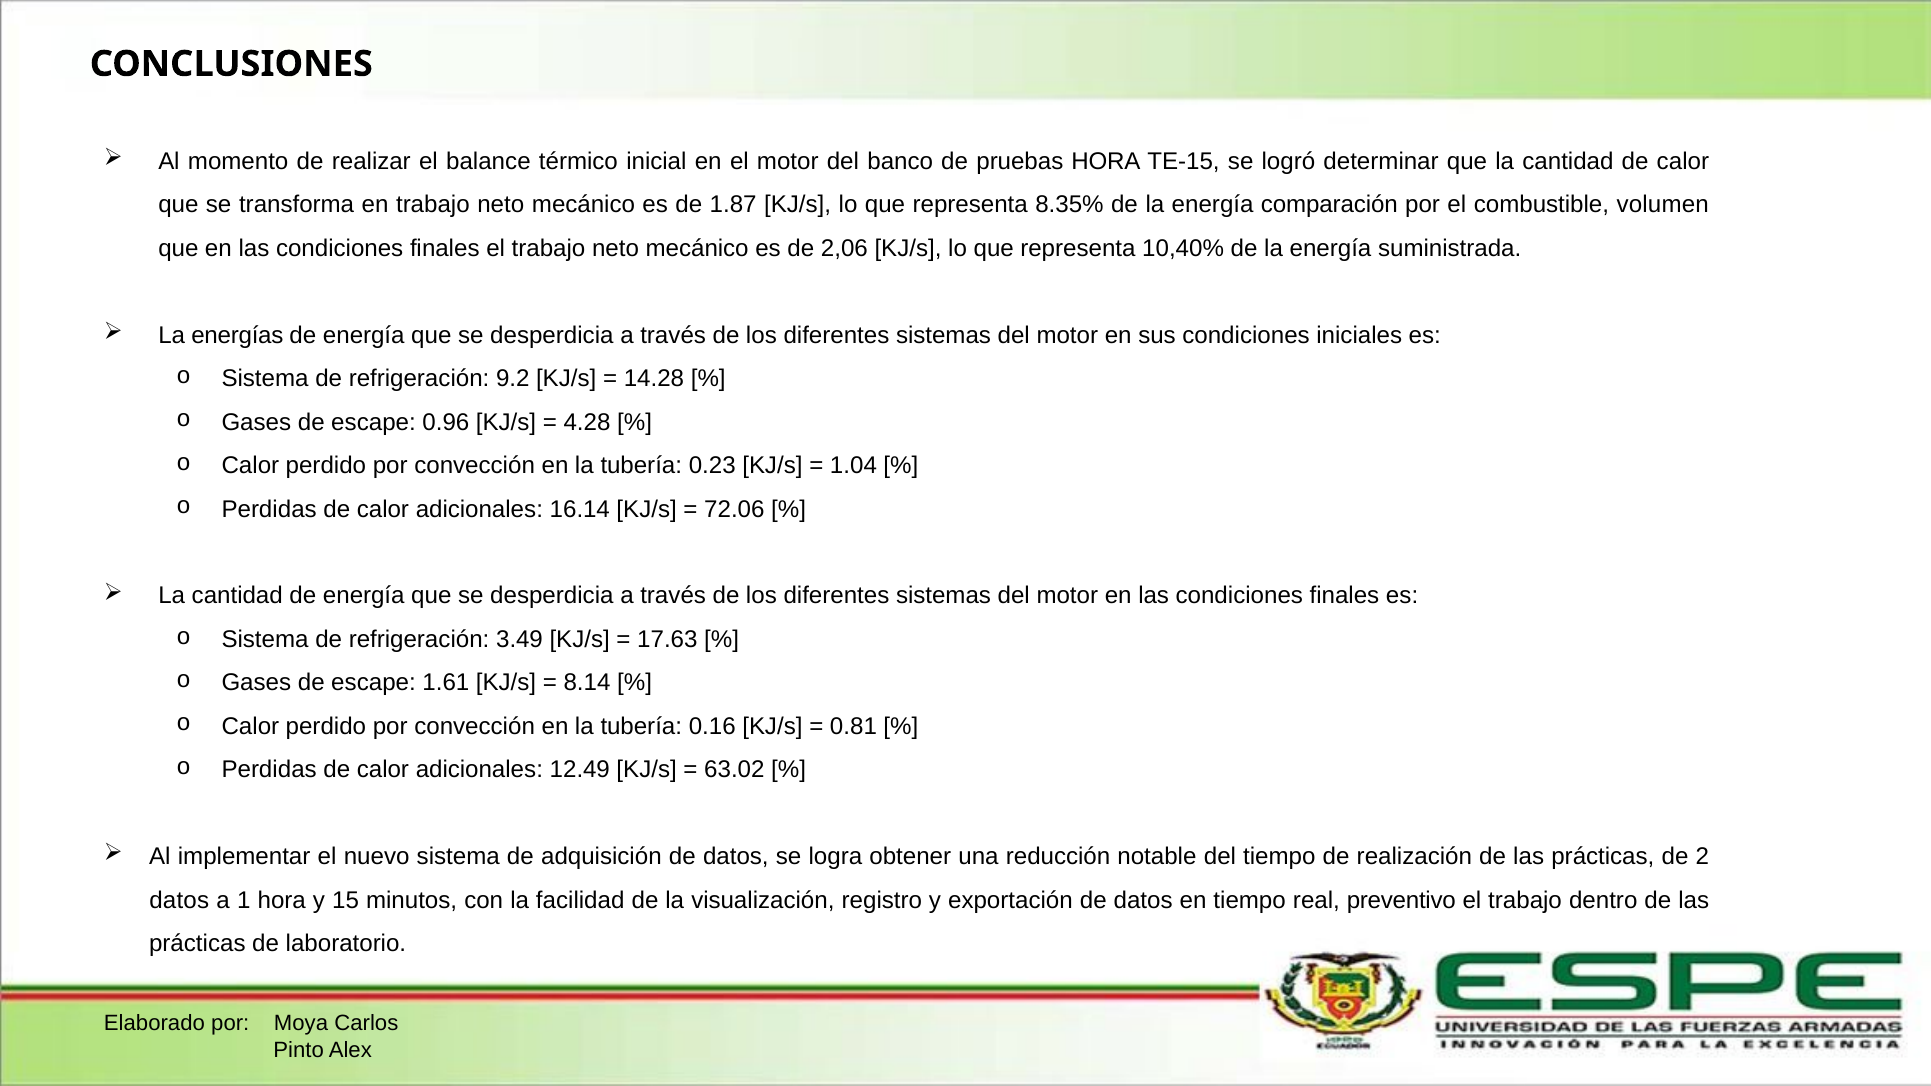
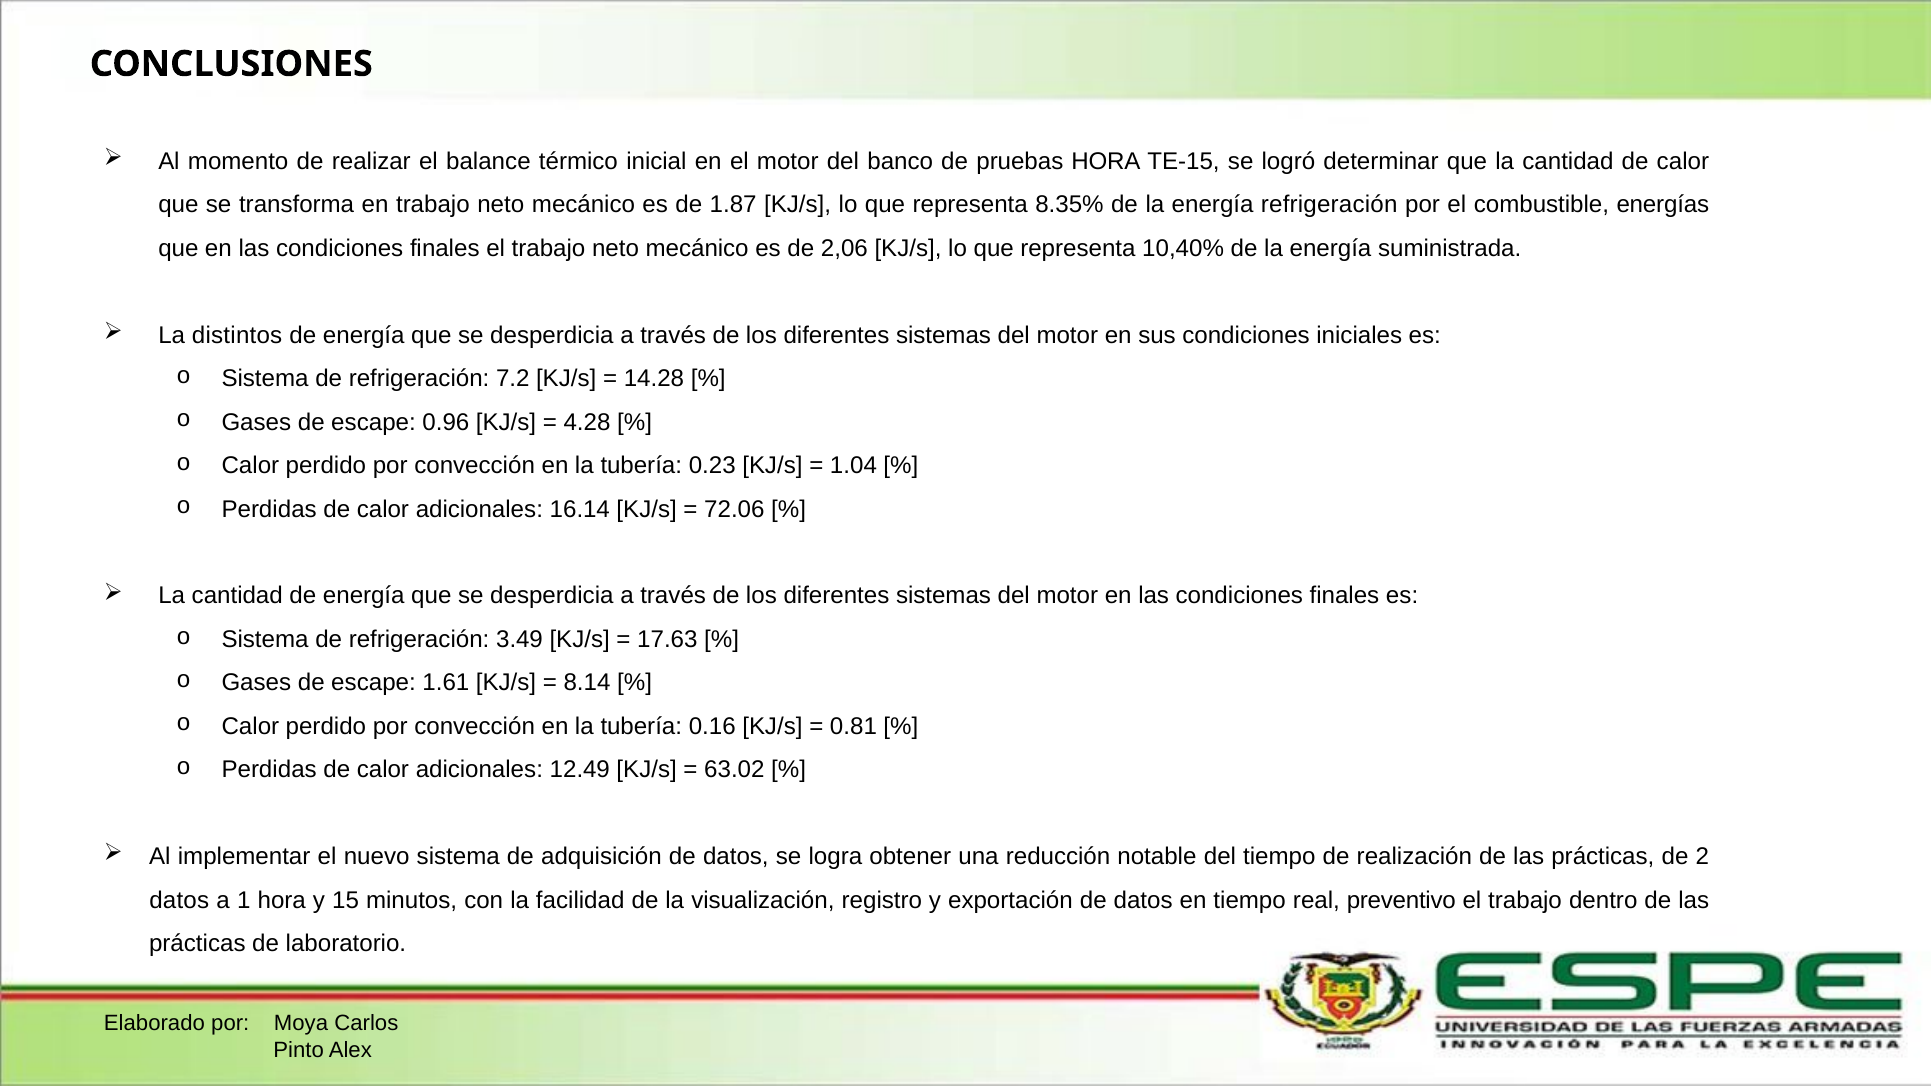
energía comparación: comparación -> refrigeración
volumen: volumen -> energías
energías: energías -> distintos
9.2: 9.2 -> 7.2
